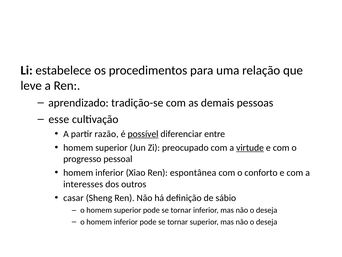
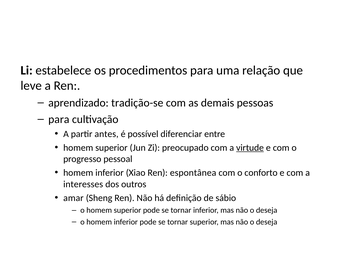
esse at (59, 119): esse -> para
razão: razão -> antes
possível underline: present -> none
casar: casar -> amar
